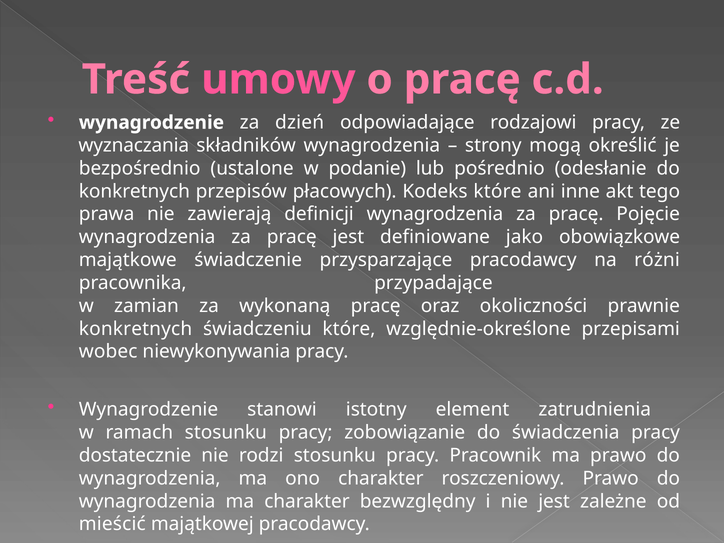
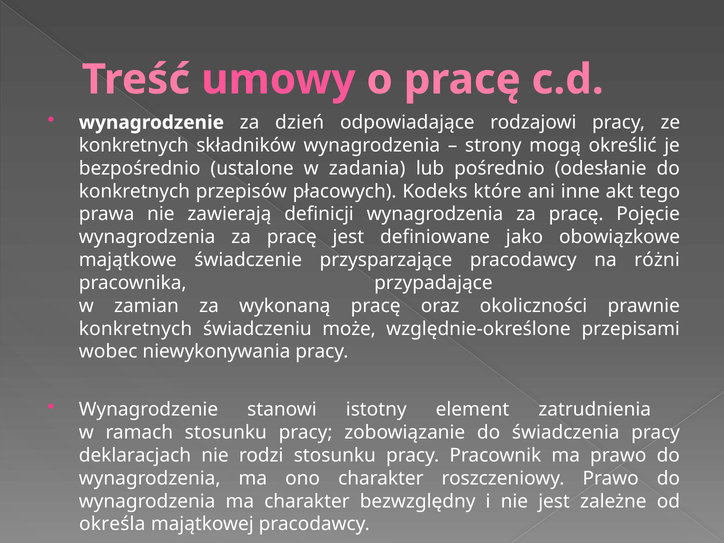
wyznaczania at (134, 145): wyznaczania -> konkretnych
podanie: podanie -> zadania
świadczeniu które: które -> może
dostatecznie: dostatecznie -> deklaracjach
mieścić: mieścić -> określa
